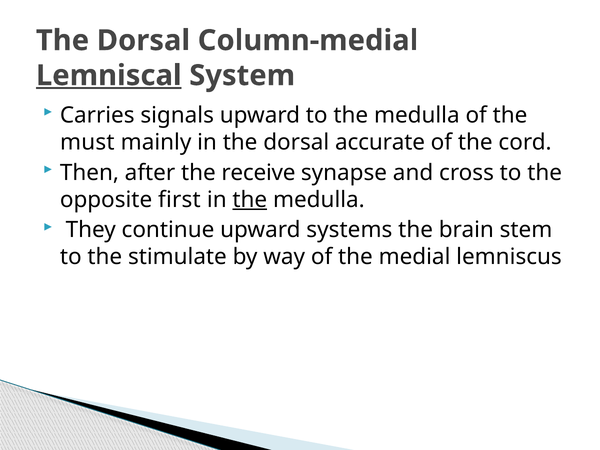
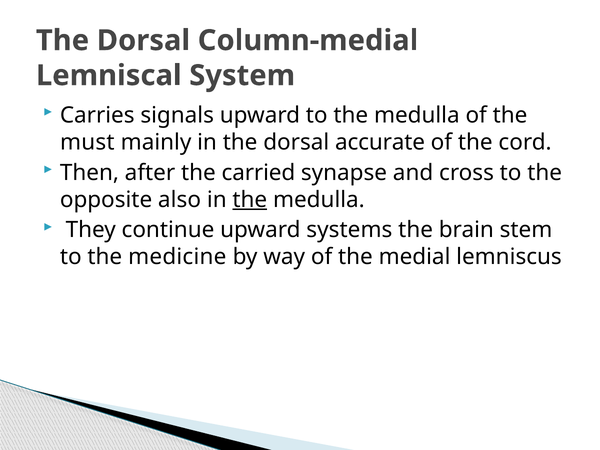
Lemniscal underline: present -> none
receive: receive -> carried
first: first -> also
stimulate: stimulate -> medicine
